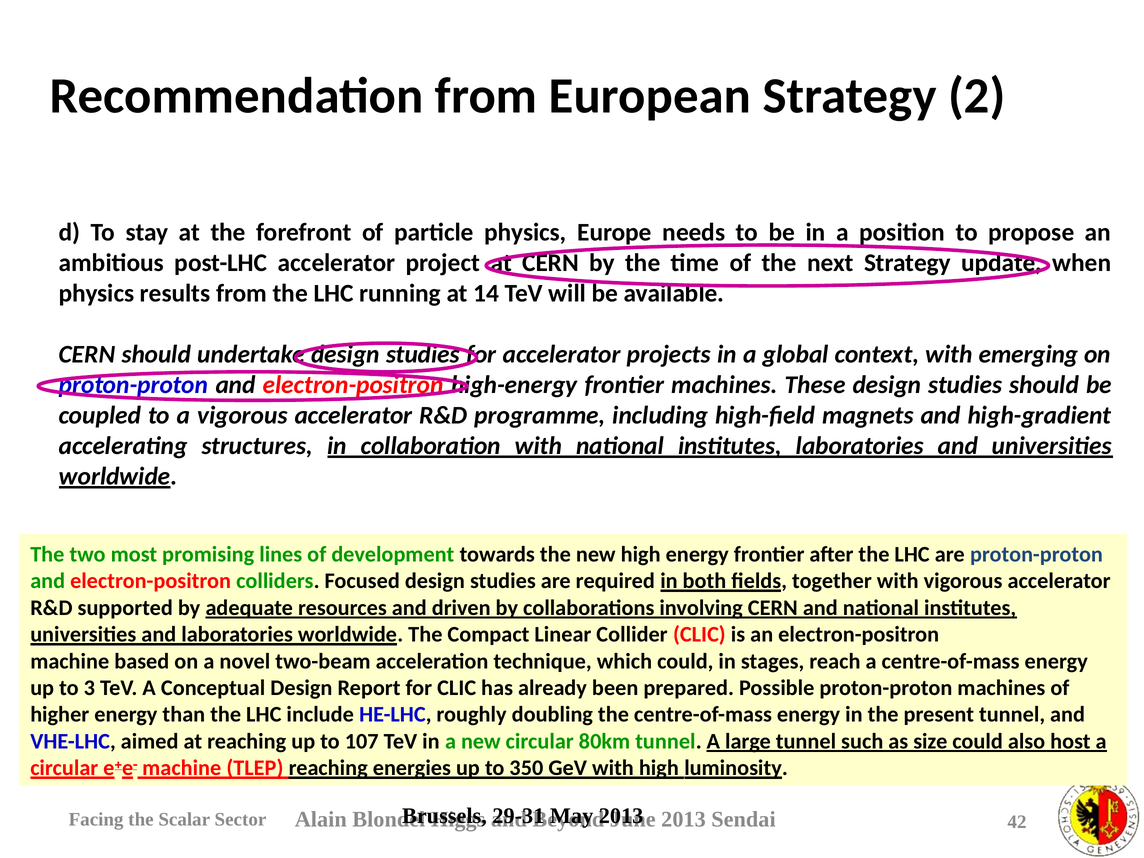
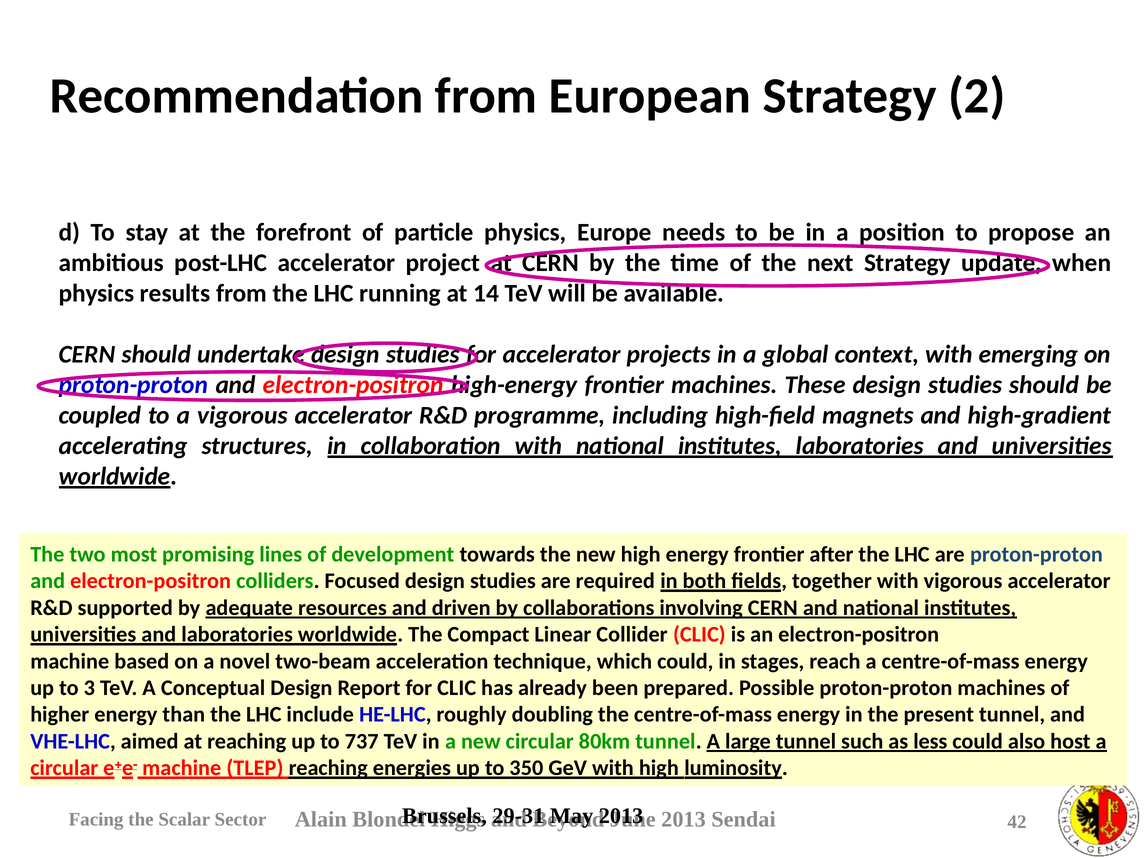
107: 107 -> 737
size: size -> less
